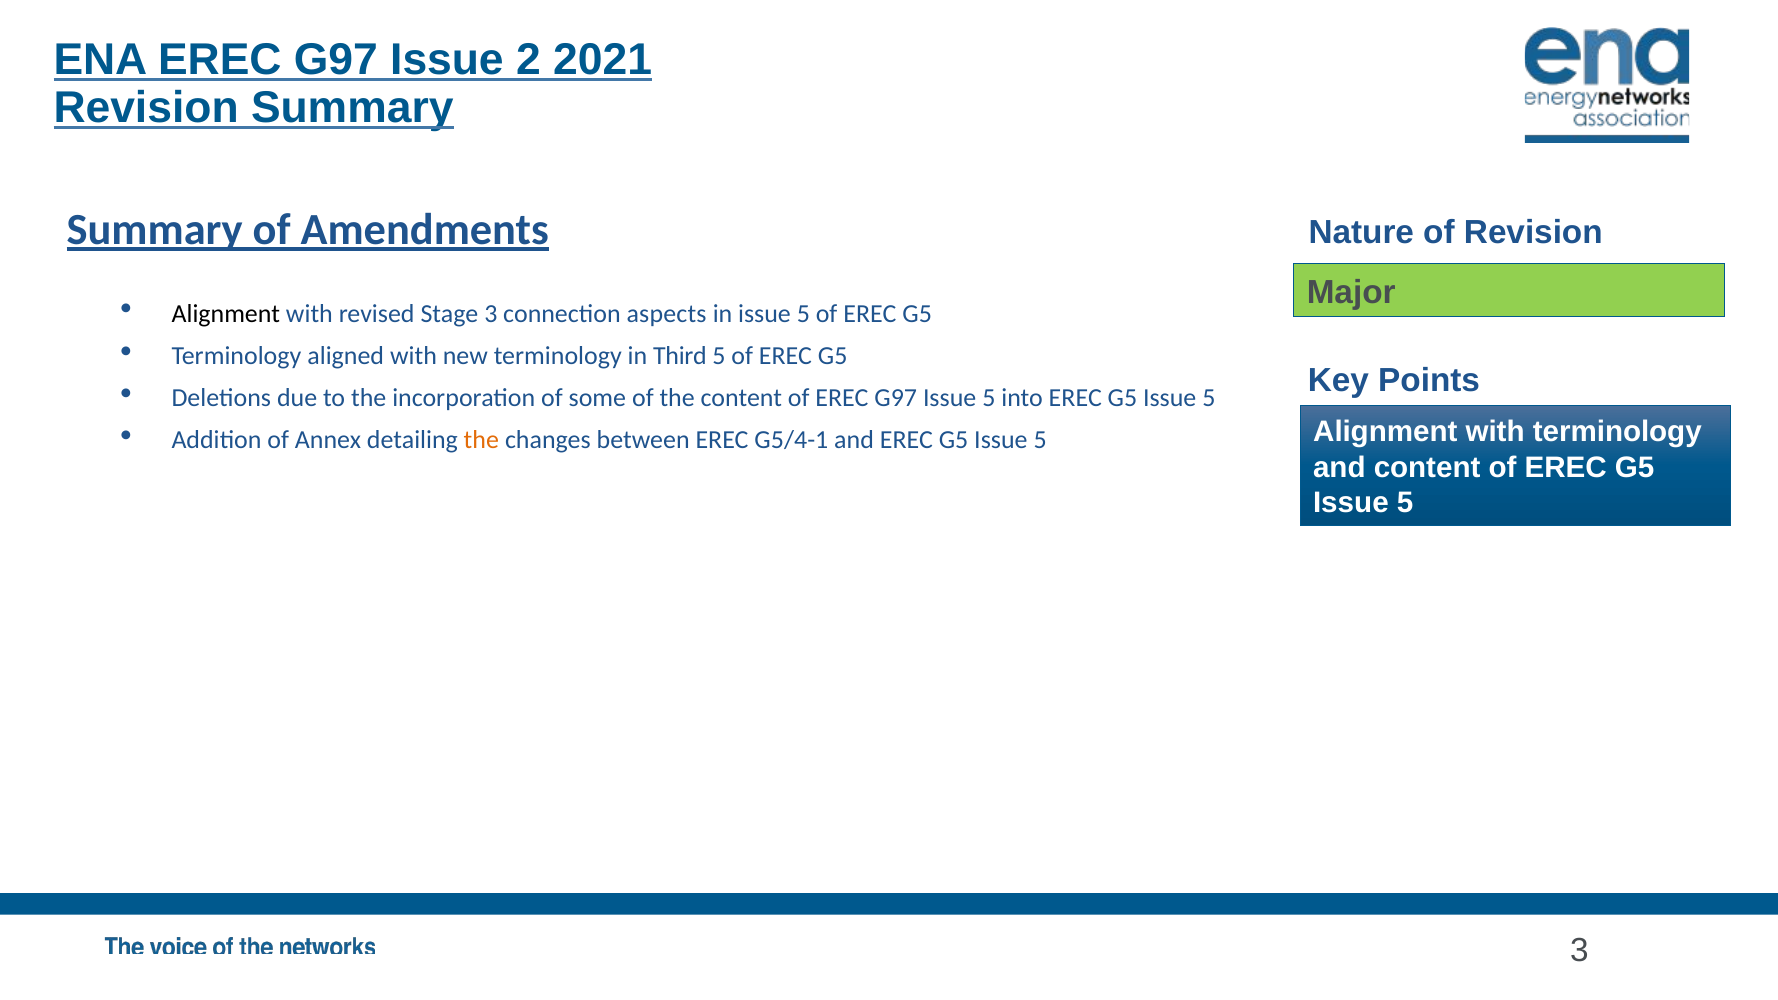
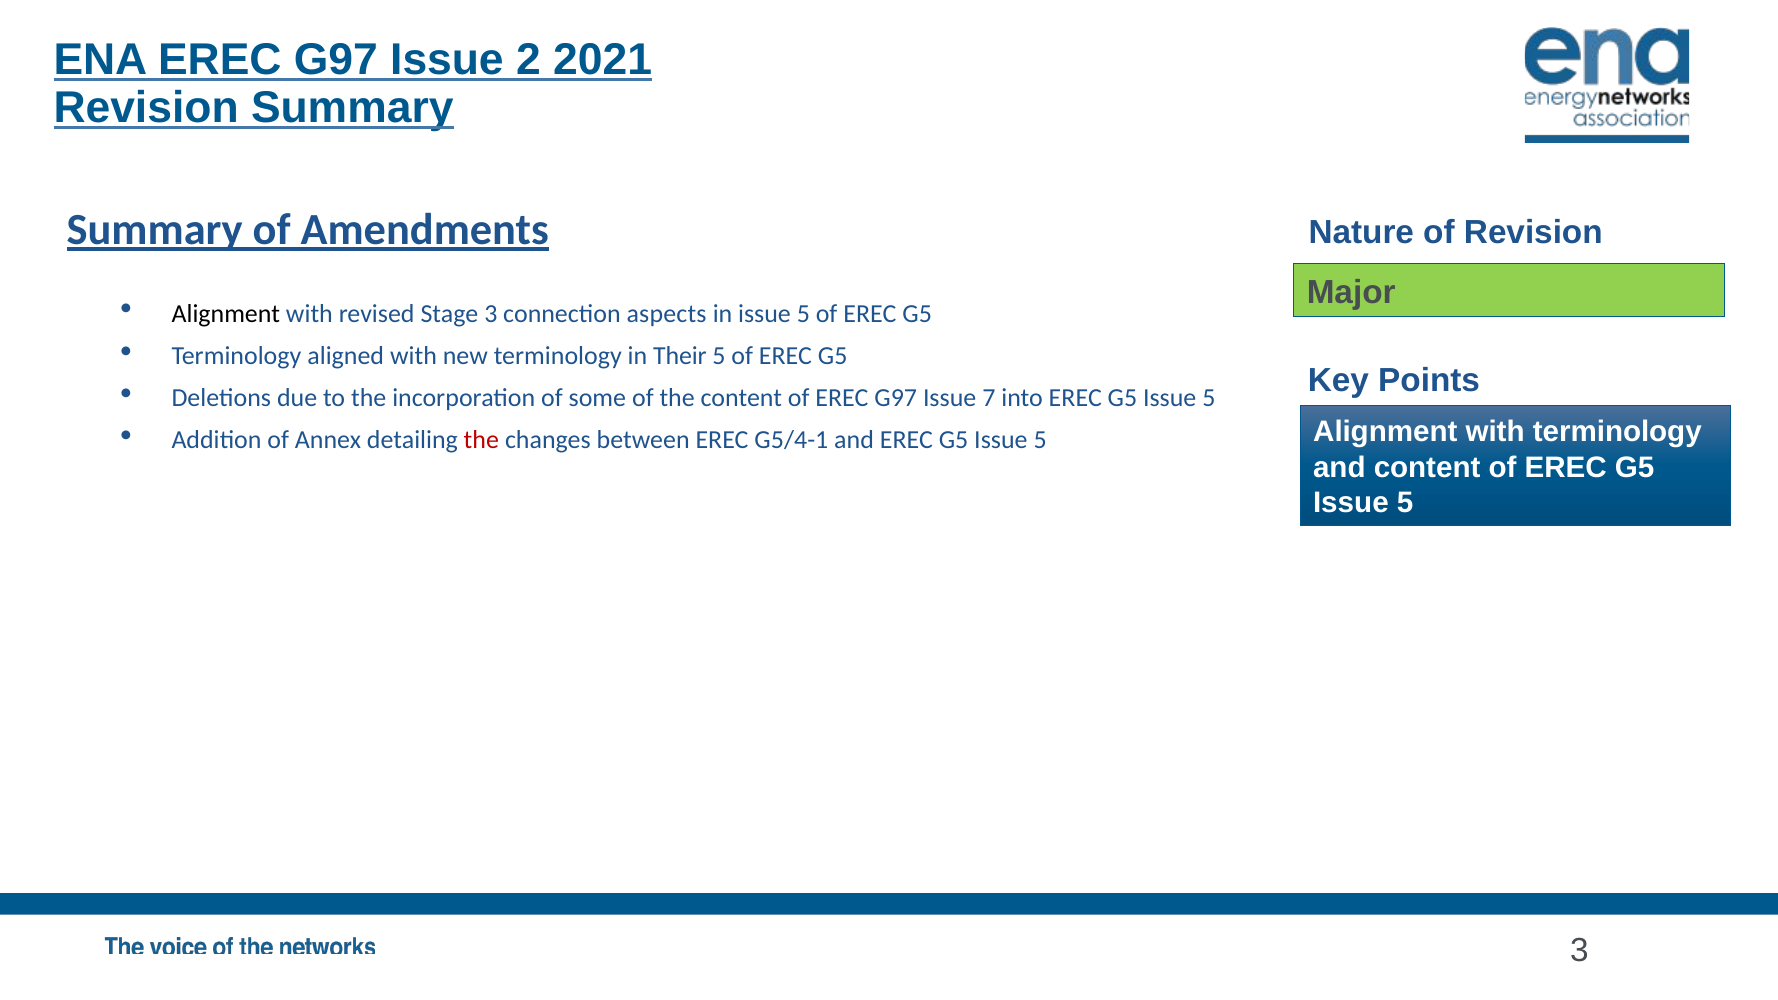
Third: Third -> Their
G97 Issue 5: 5 -> 7
the at (481, 440) colour: orange -> red
